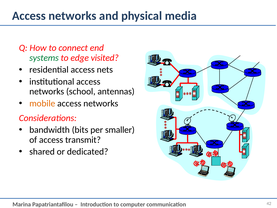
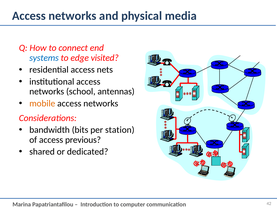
systems colour: green -> blue
smaller: smaller -> station
transmit: transmit -> previous
